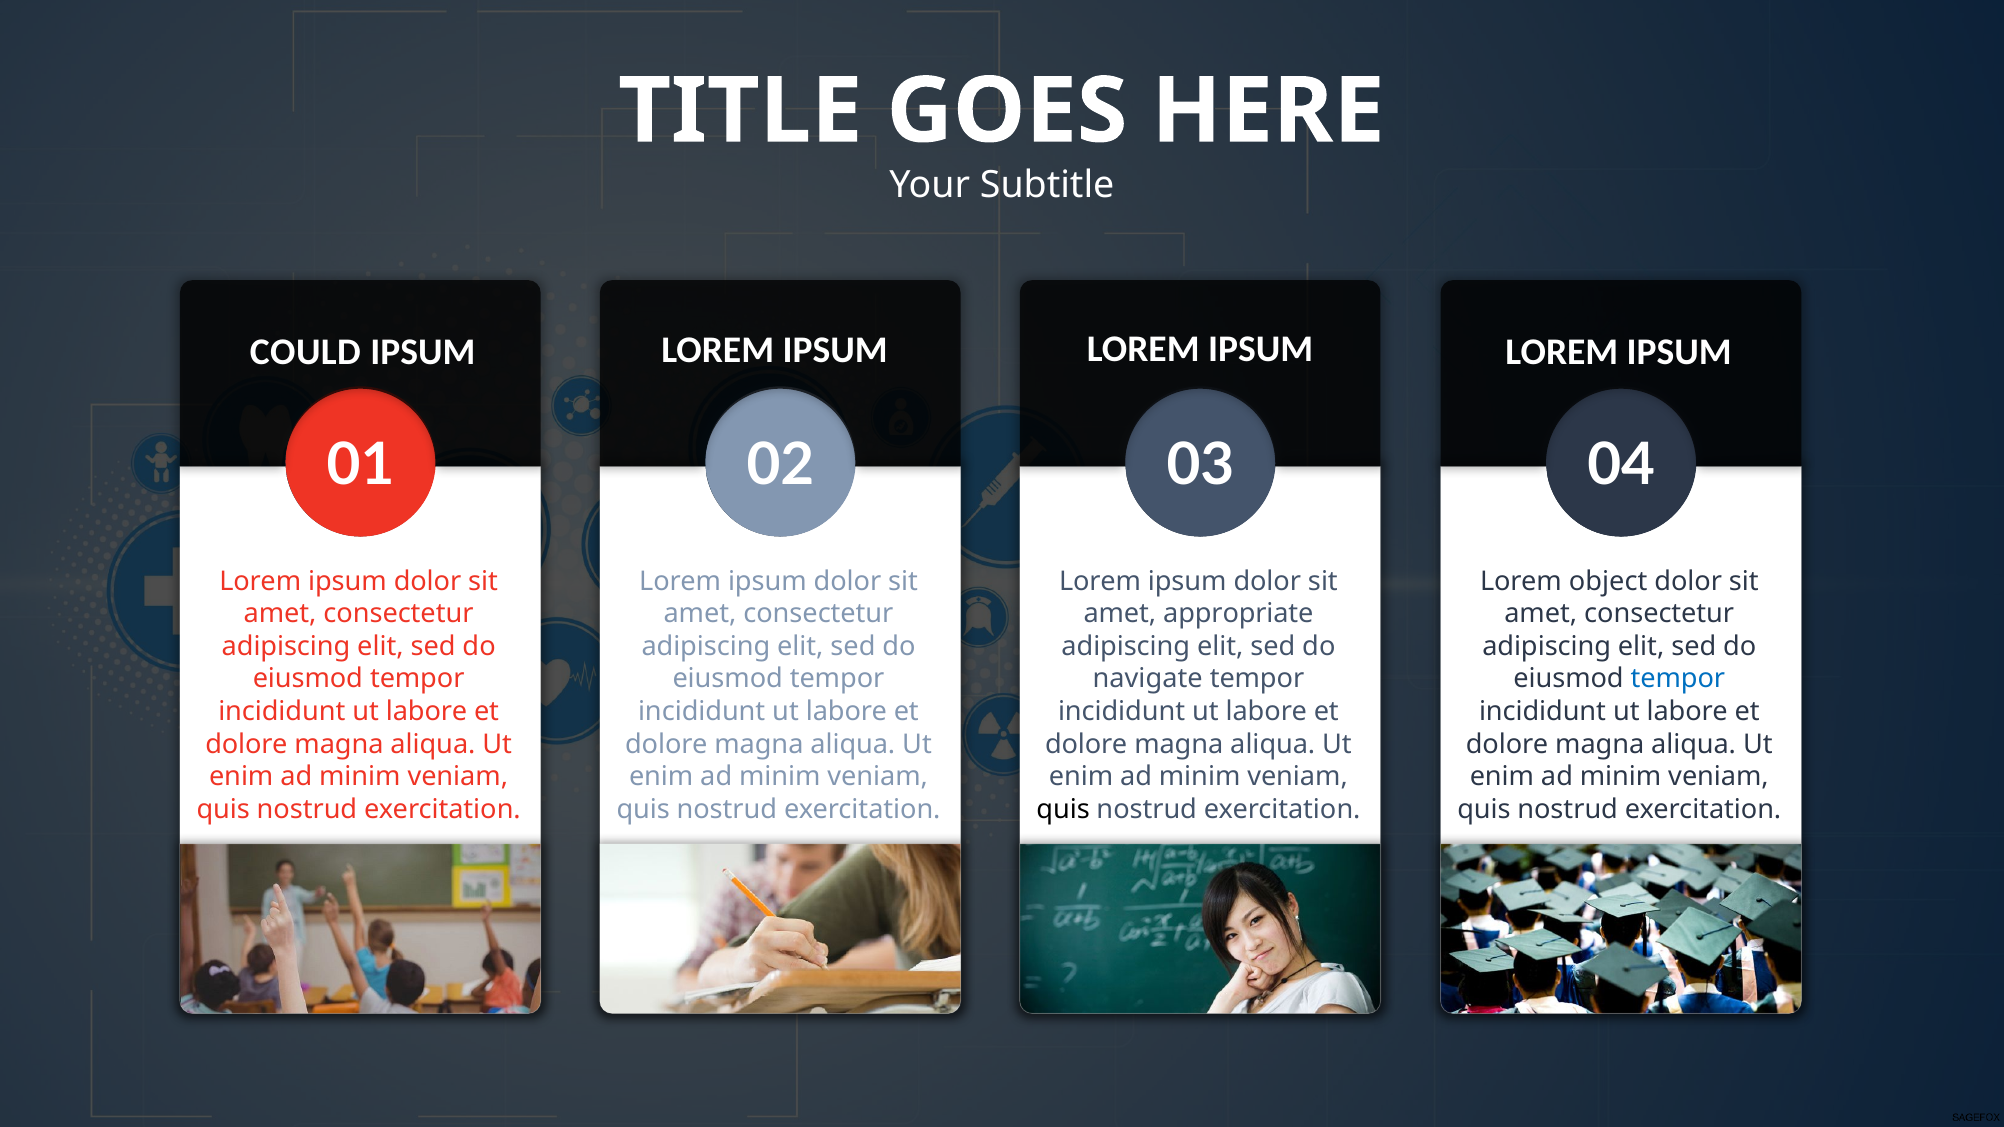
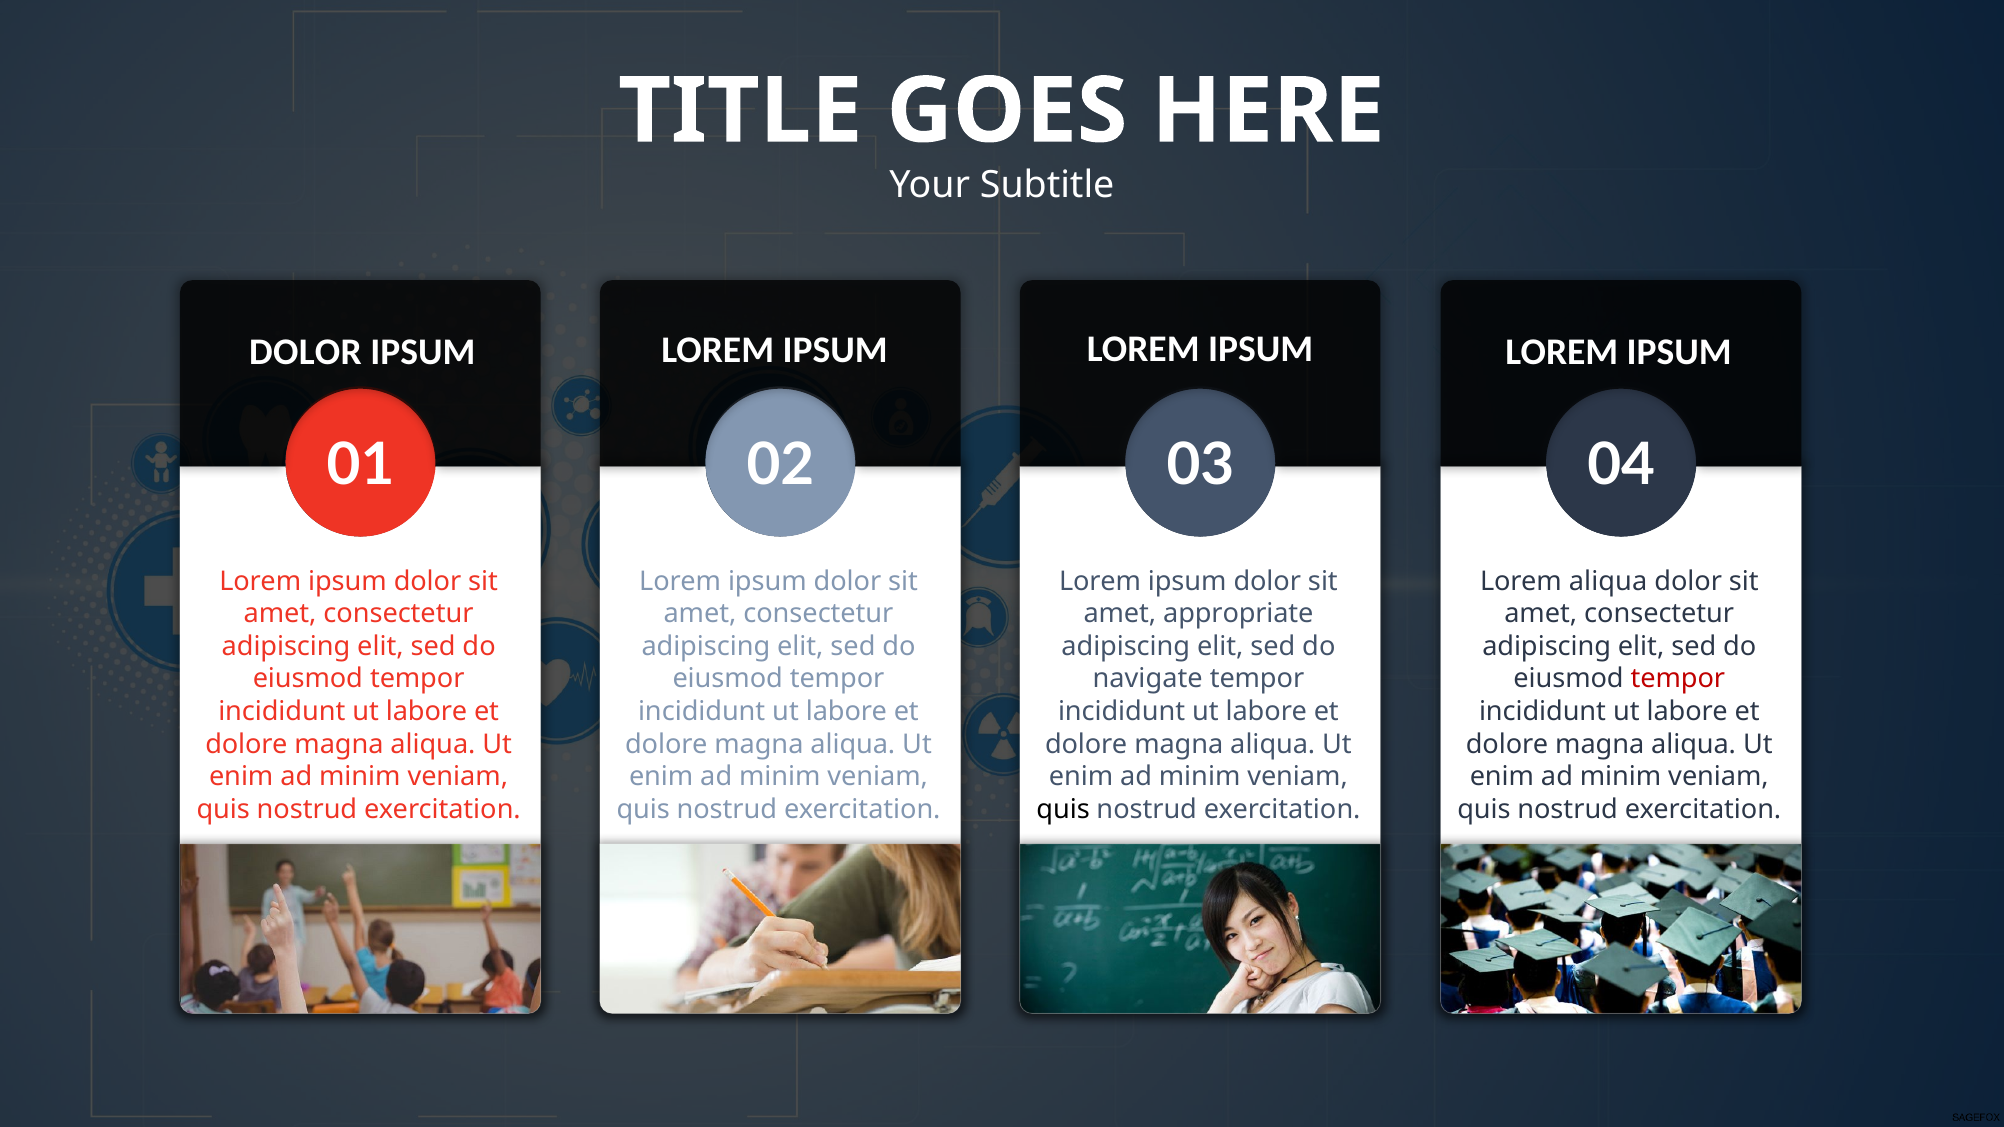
COULD at (305, 352): COULD -> DOLOR
Lorem object: object -> aliqua
tempor at (1678, 679) colour: blue -> red
